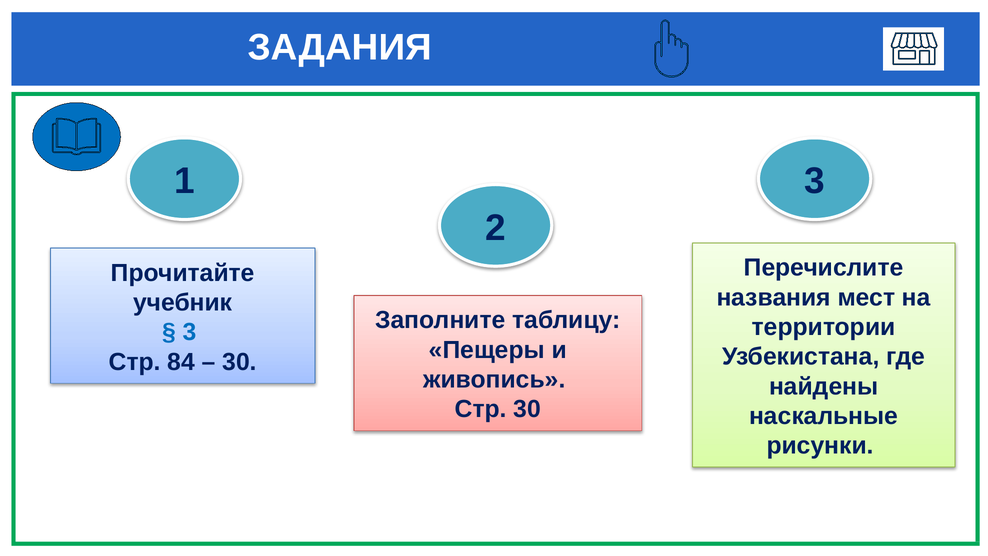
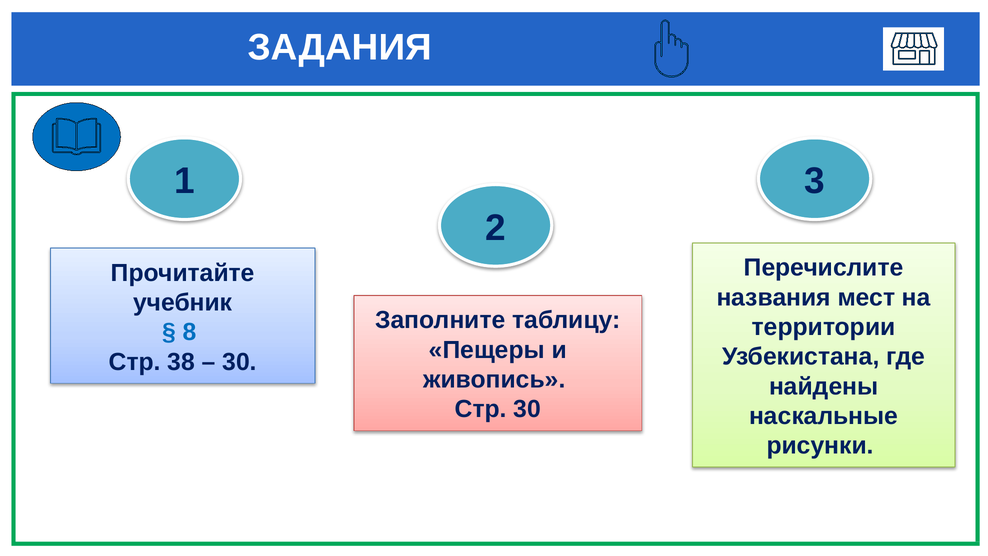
3 at (190, 332): 3 -> 8
84: 84 -> 38
